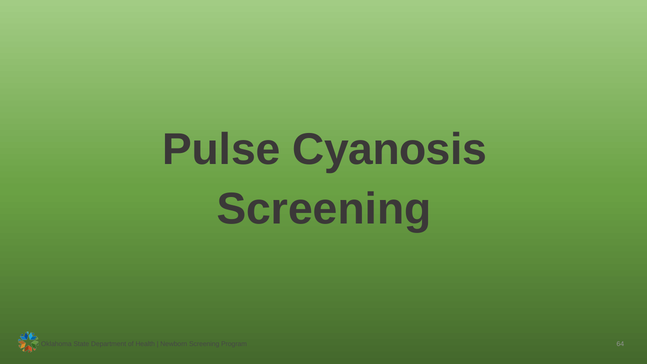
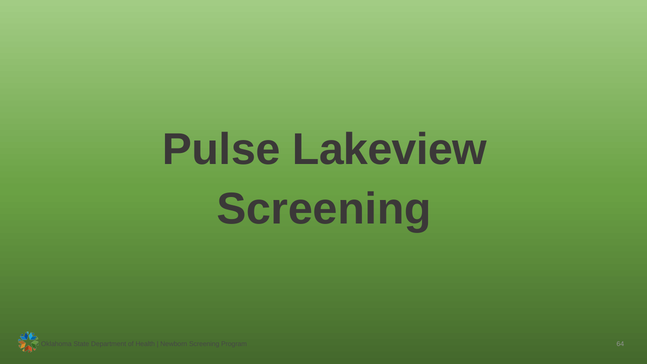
Cyanosis: Cyanosis -> Lakeview
